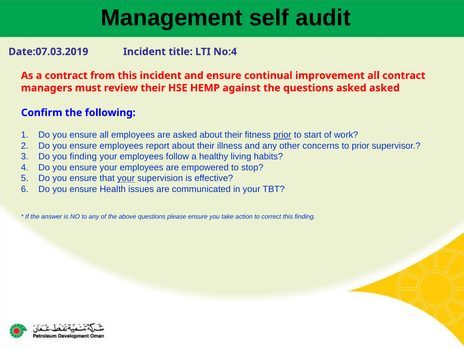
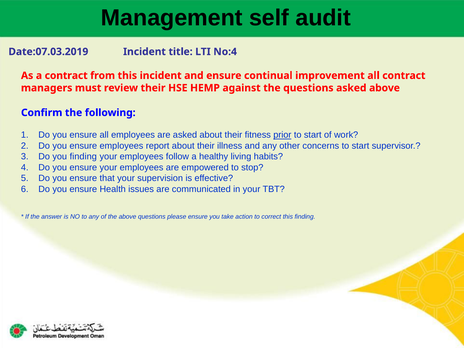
asked asked: asked -> above
concerns to prior: prior -> start
your at (126, 178) underline: present -> none
